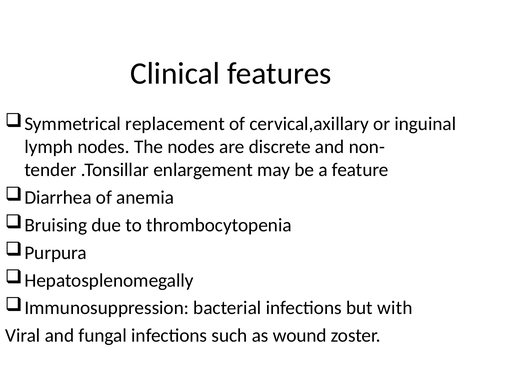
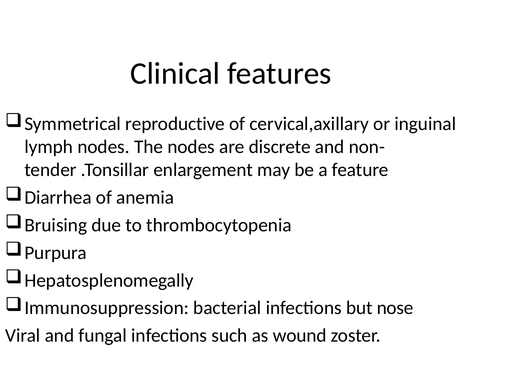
replacement: replacement -> reproductive
with: with -> nose
